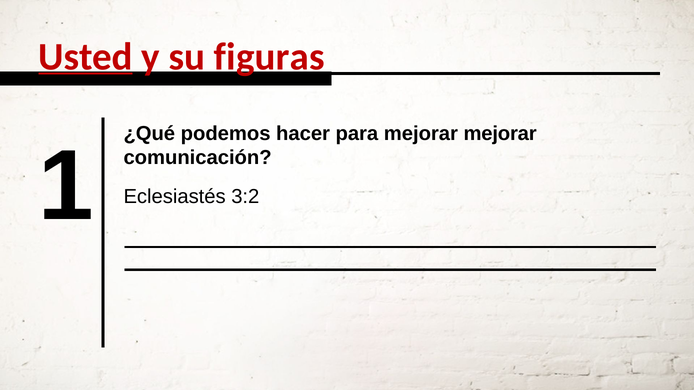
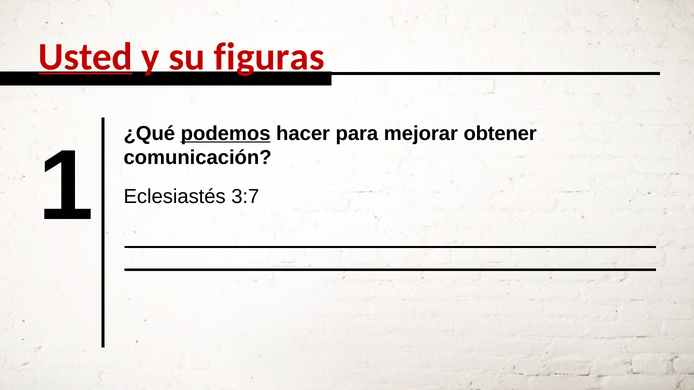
podemos underline: none -> present
mejorar mejorar: mejorar -> obtener
3:2: 3:2 -> 3:7
